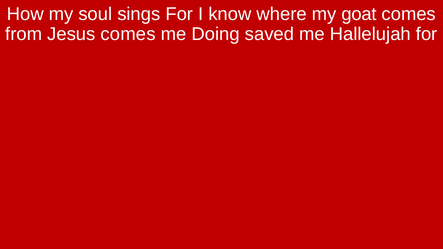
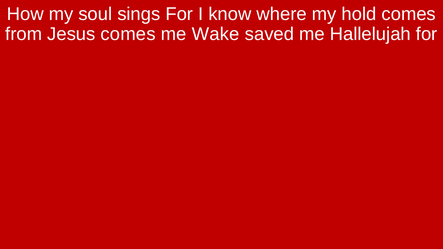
goat: goat -> hold
Doing: Doing -> Wake
